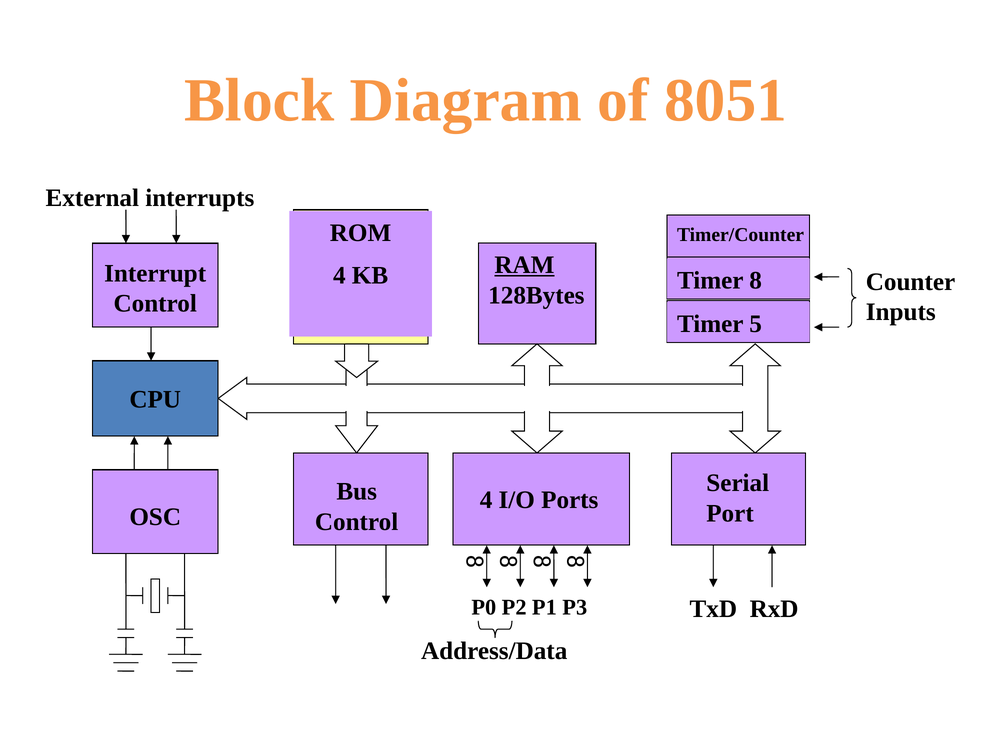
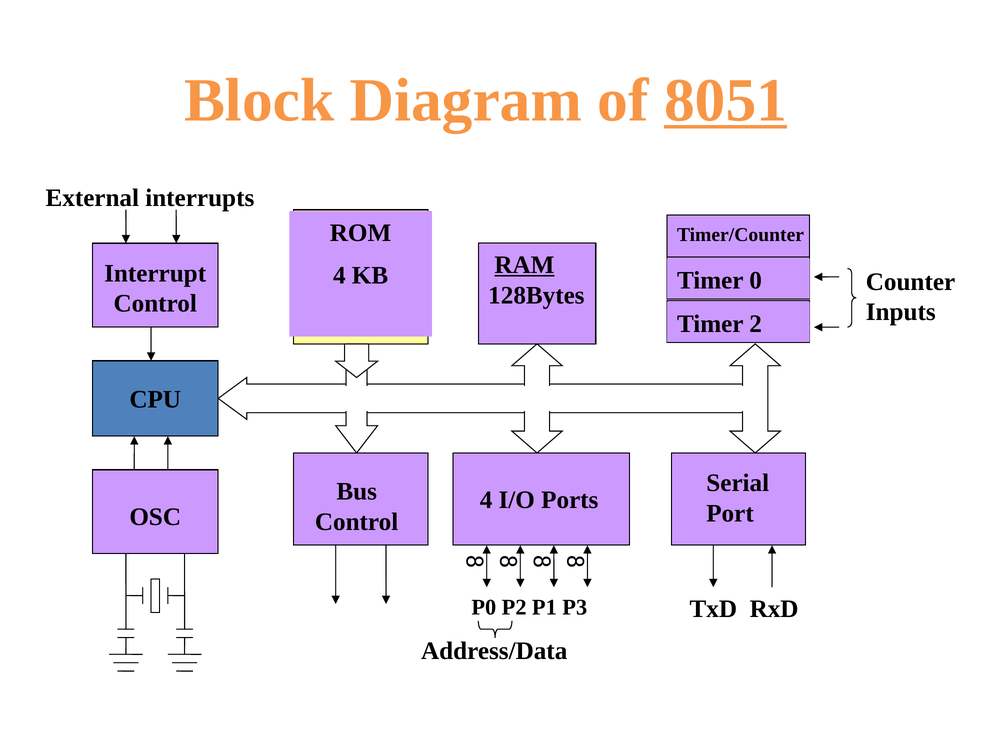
8051 underline: none -> present
Timer 8: 8 -> 0
5: 5 -> 2
